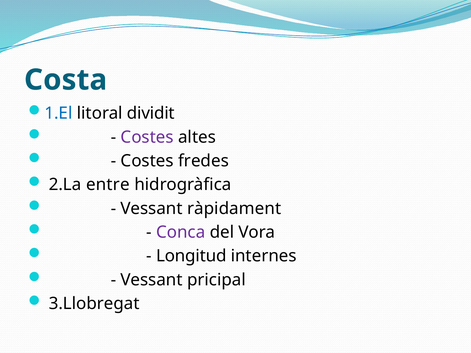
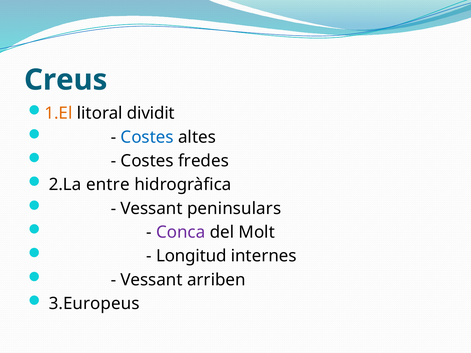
Costa: Costa -> Creus
1.El colour: blue -> orange
Costes at (147, 137) colour: purple -> blue
ràpidament: ràpidament -> peninsulars
Vora: Vora -> Molt
pricipal: pricipal -> arriben
3.Llobregat: 3.Llobregat -> 3.Europeus
